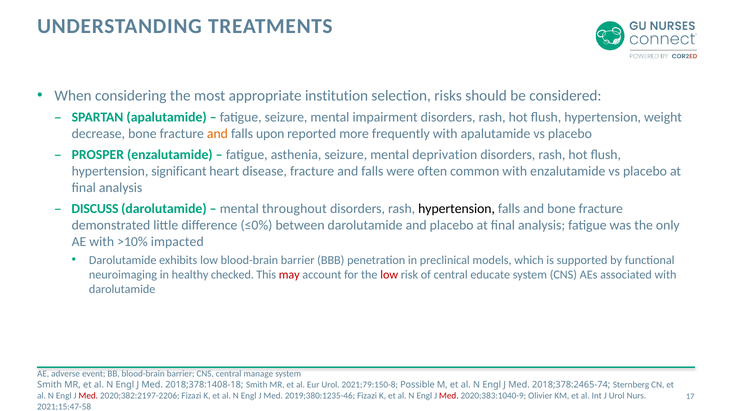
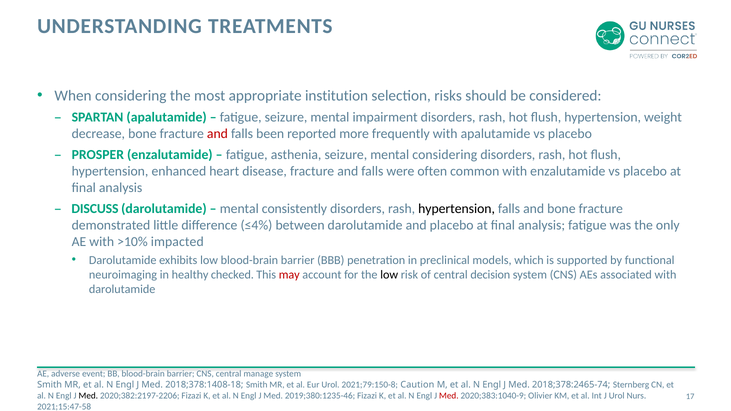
and at (217, 134) colour: orange -> red
upon: upon -> been
mental deprivation: deprivation -> considering
significant: significant -> enhanced
throughout: throughout -> consistently
≤0%: ≤0% -> ≤4%
low at (389, 275) colour: red -> black
educate: educate -> decision
Possible: Possible -> Caution
Med at (88, 396) colour: red -> black
